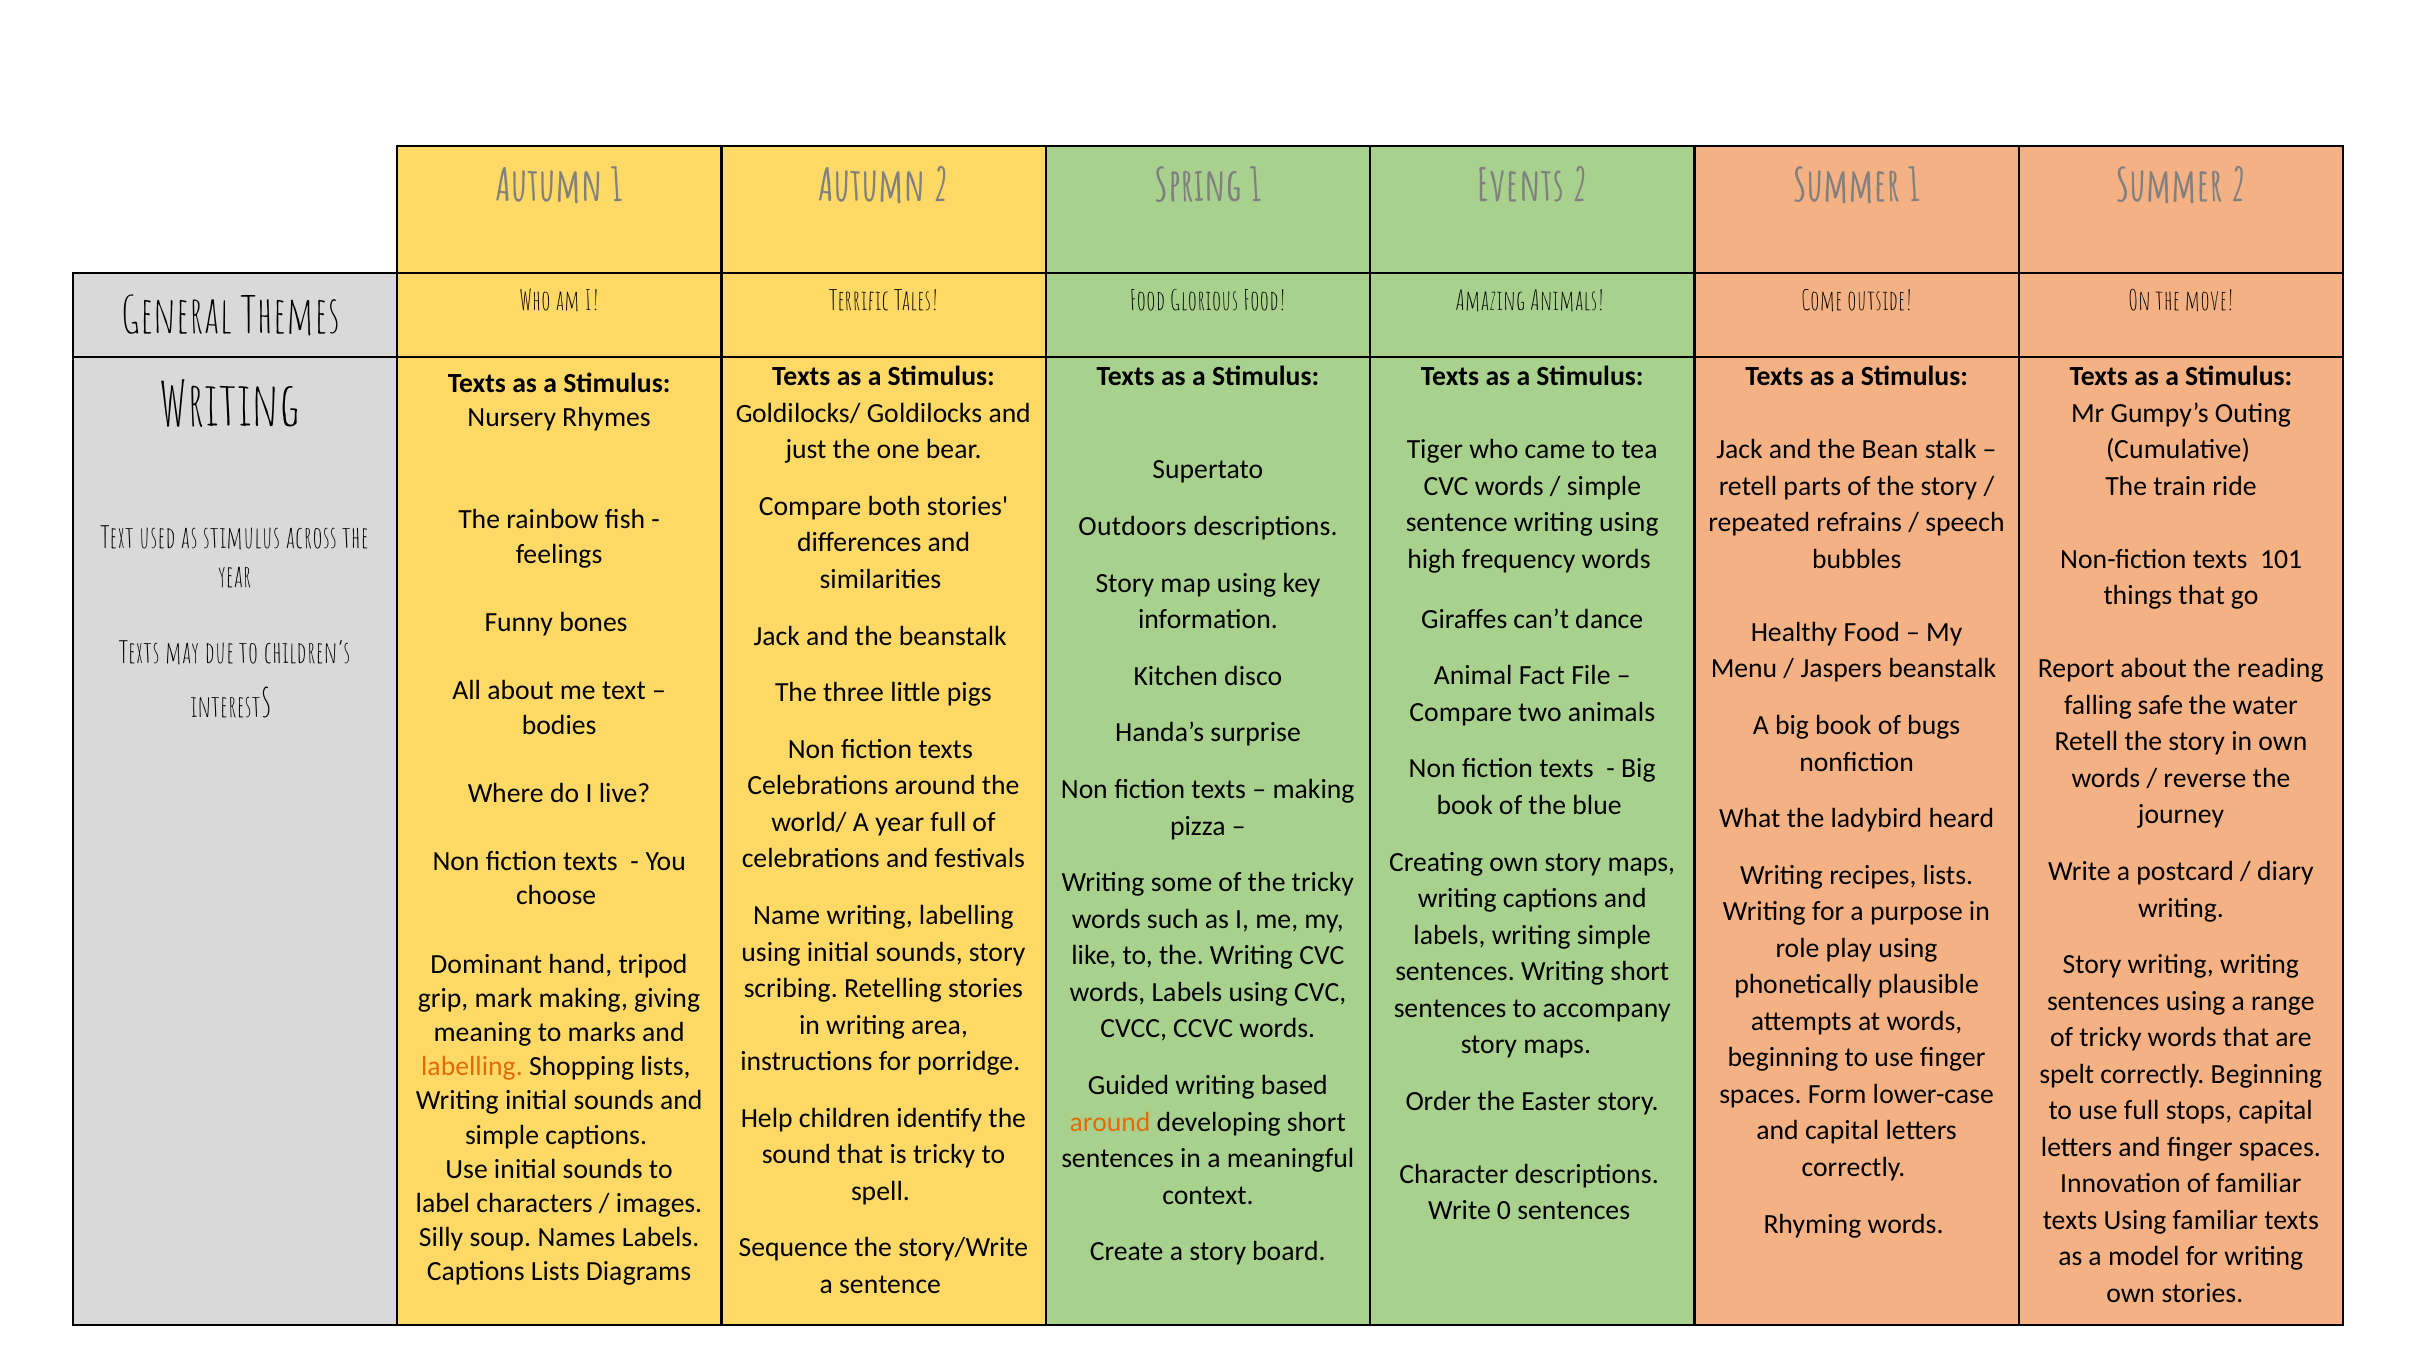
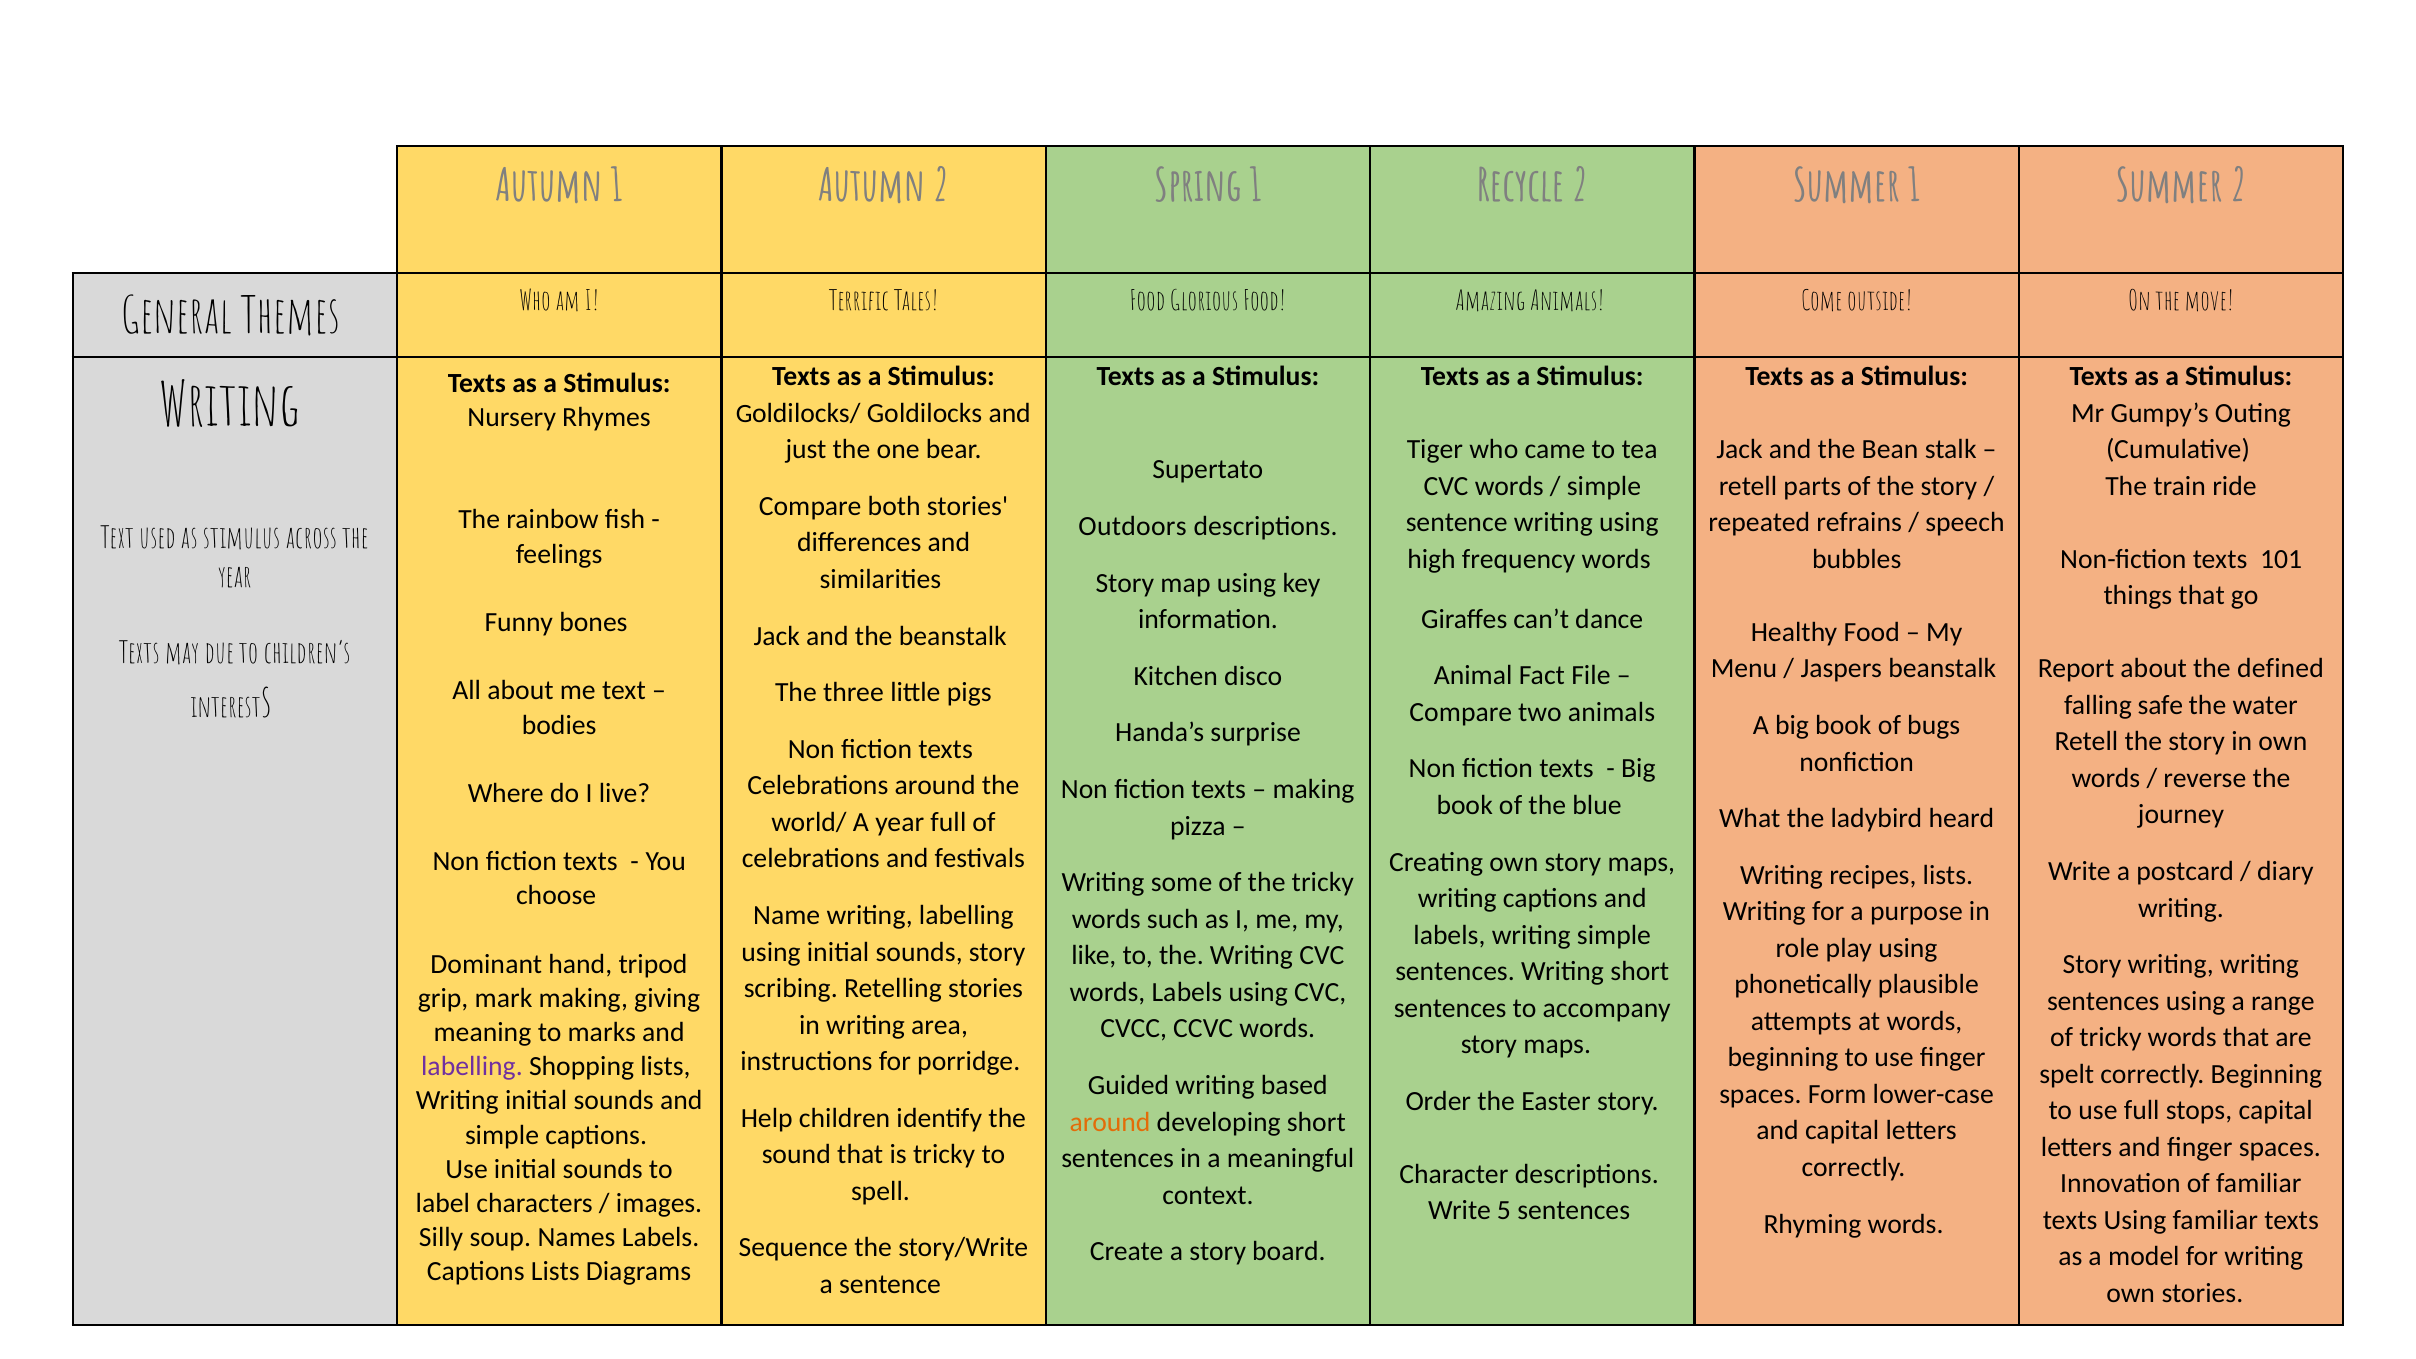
Events: Events -> Recycle
reading: reading -> defined
labelling at (472, 1067) colour: orange -> purple
0: 0 -> 5
